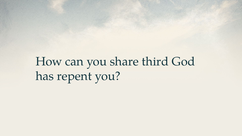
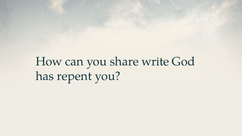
third: third -> write
